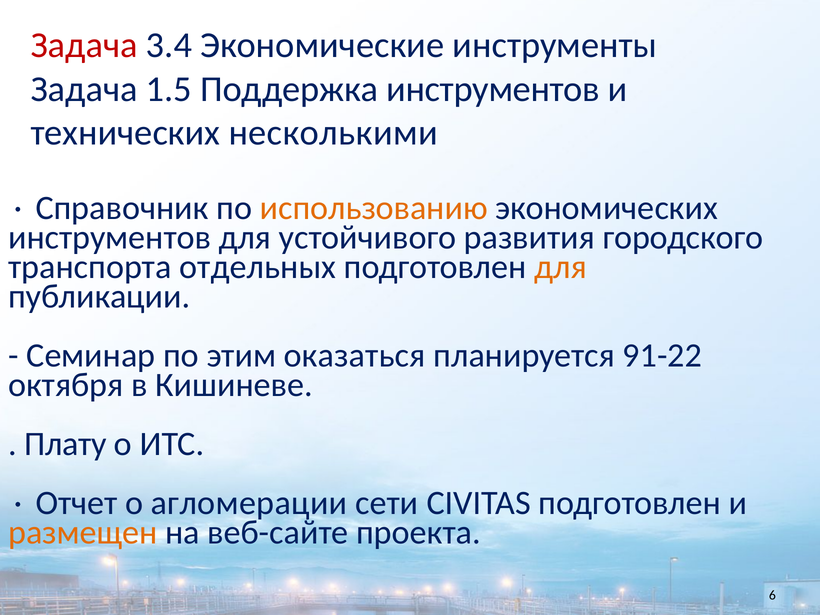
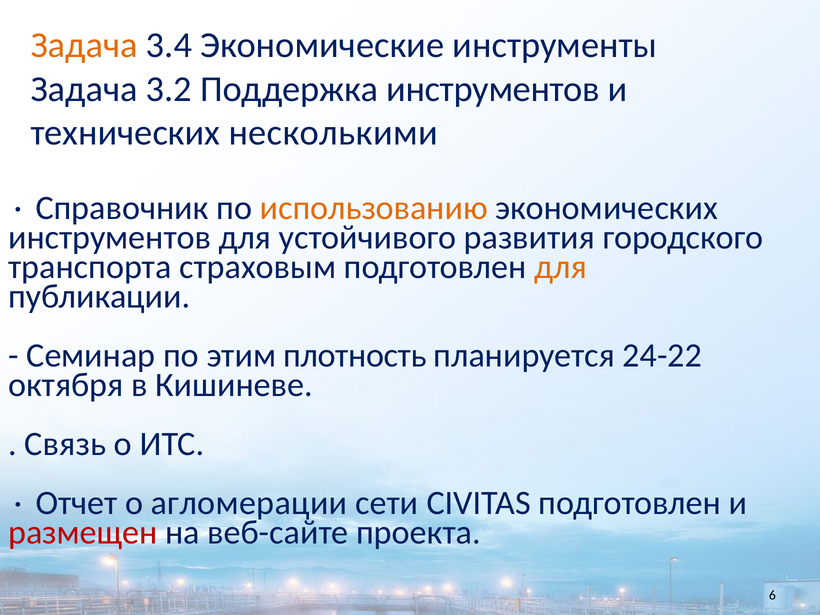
Задача at (84, 45) colour: red -> orange
1.5: 1.5 -> 3.2
отдельных: отдельных -> страховым
оказаться: оказаться -> плотность
91-22: 91-22 -> 24-22
Плату: Плату -> Связь
размещен colour: orange -> red
